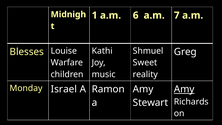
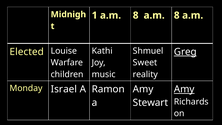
1 a.m 6: 6 -> 8
7 at (177, 15): 7 -> 8
Blesses: Blesses -> Elected
Greg underline: none -> present
